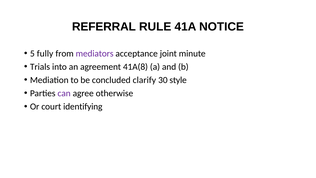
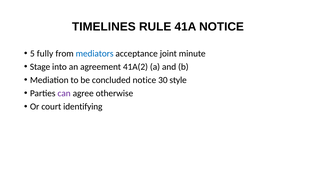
REFERRAL: REFERRAL -> TIMELINES
mediators colour: purple -> blue
Trials: Trials -> Stage
41A(8: 41A(8 -> 41A(2
concluded clarify: clarify -> notice
